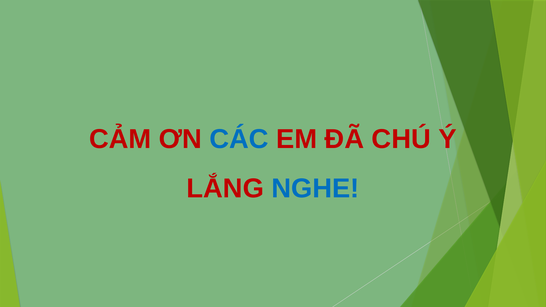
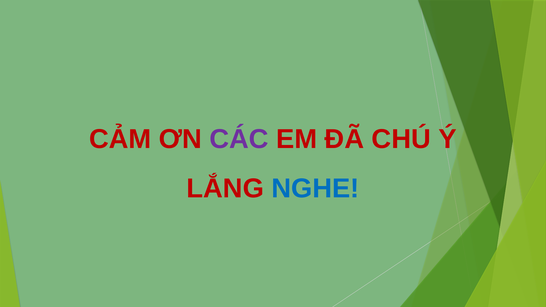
CÁC colour: blue -> purple
